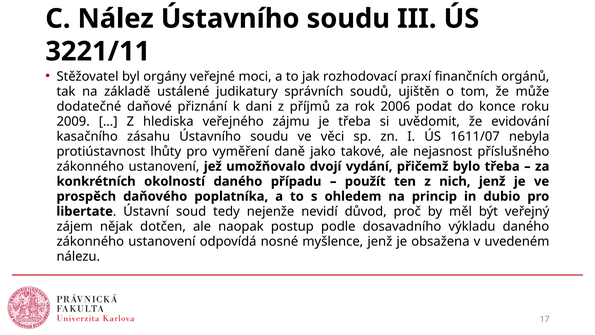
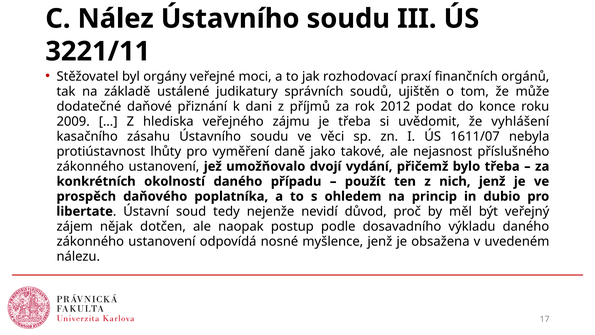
2006: 2006 -> 2012
evidování: evidování -> vyhlášení
